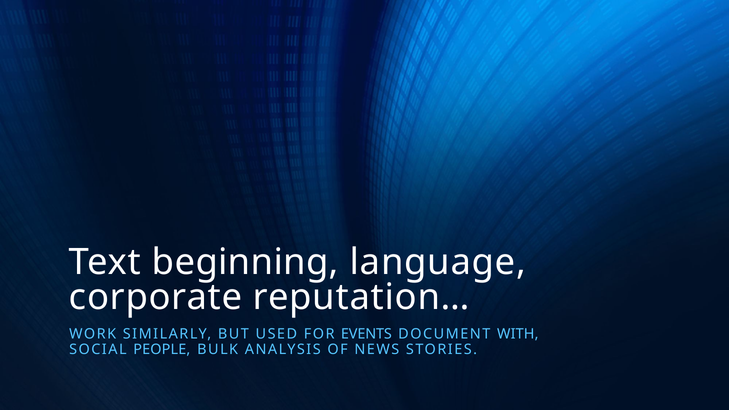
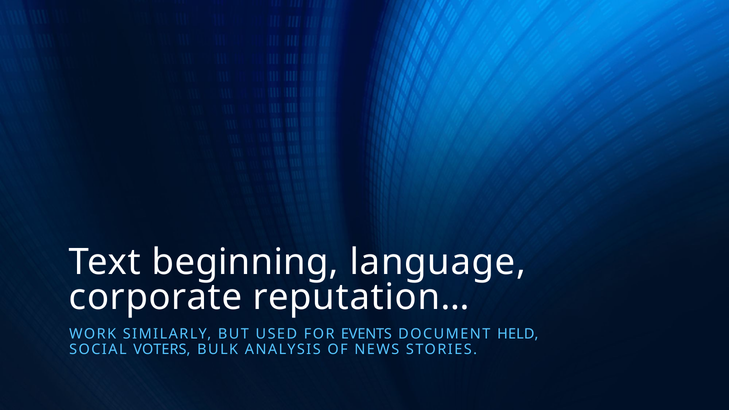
WITH: WITH -> HELD
PEOPLE: PEOPLE -> VOTERS
